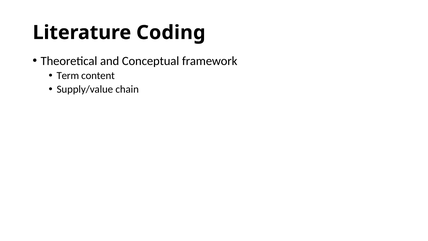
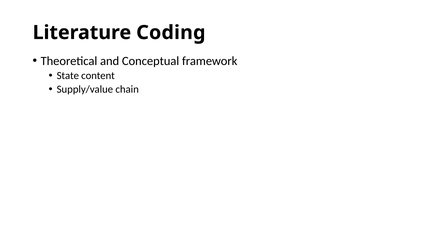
Term: Term -> State
